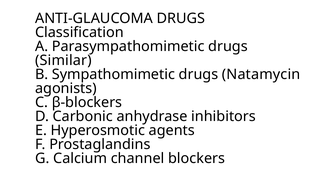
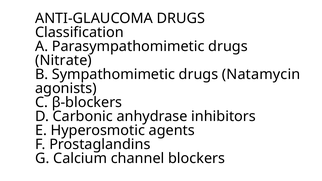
Similar: Similar -> Nitrate
